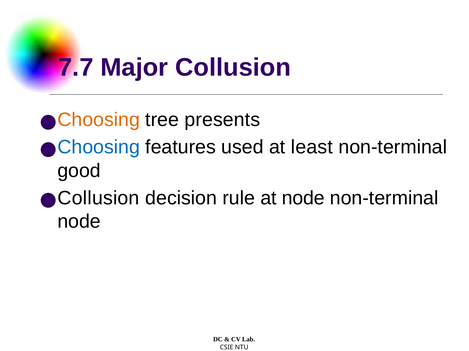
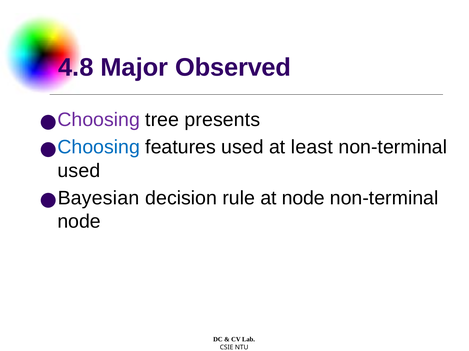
7.7: 7.7 -> 4.8
Major Collusion: Collusion -> Observed
Choosing at (99, 120) colour: orange -> purple
good at (79, 171): good -> used
Collusion at (99, 198): Collusion -> Bayesian
